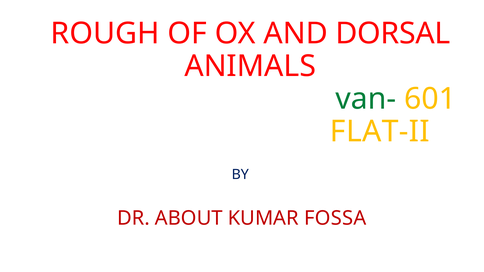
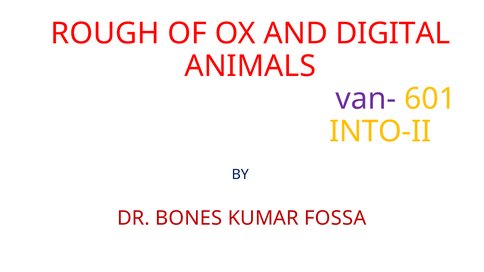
DORSAL: DORSAL -> DIGITAL
van- colour: green -> purple
FLAT-II: FLAT-II -> INTO-II
ABOUT: ABOUT -> BONES
